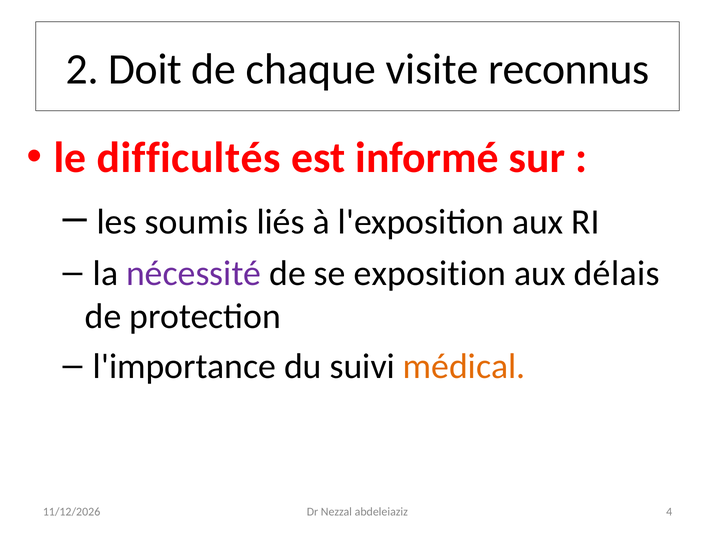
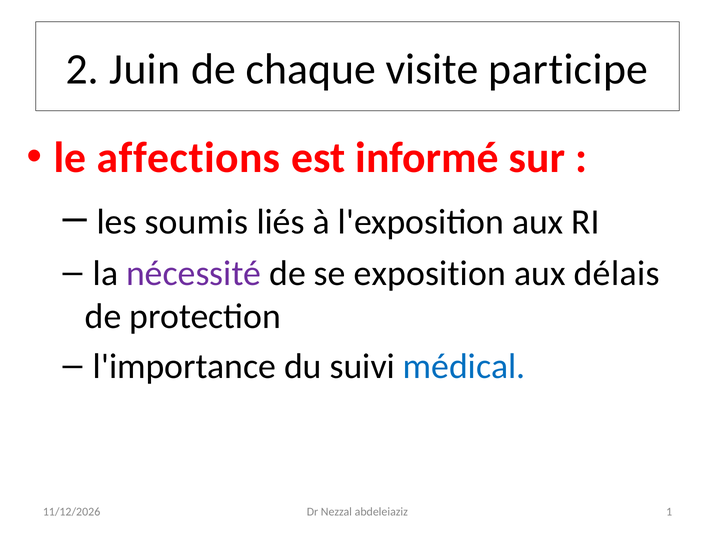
Doit: Doit -> Juin
reconnus: reconnus -> participe
difficultés: difficultés -> affections
médical colour: orange -> blue
4: 4 -> 1
